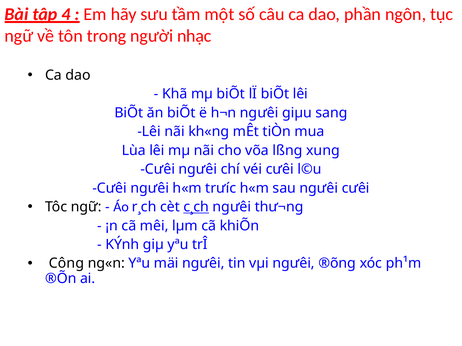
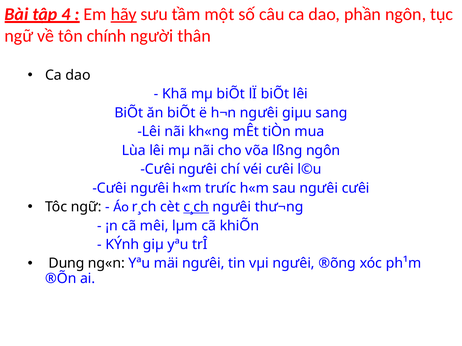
hãy underline: none -> present
trong: trong -> chính
nhạc: nhạc -> thân
lßng xung: xung -> ngôn
Công: Công -> Dung
